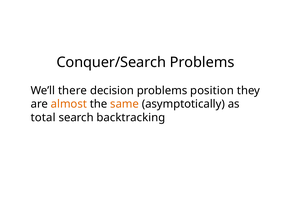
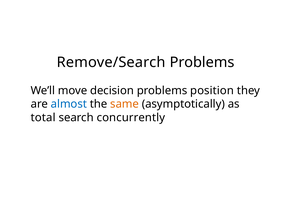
Conquer/Search: Conquer/Search -> Remove/Search
there: there -> move
almost colour: orange -> blue
backtracking: backtracking -> concurrently
